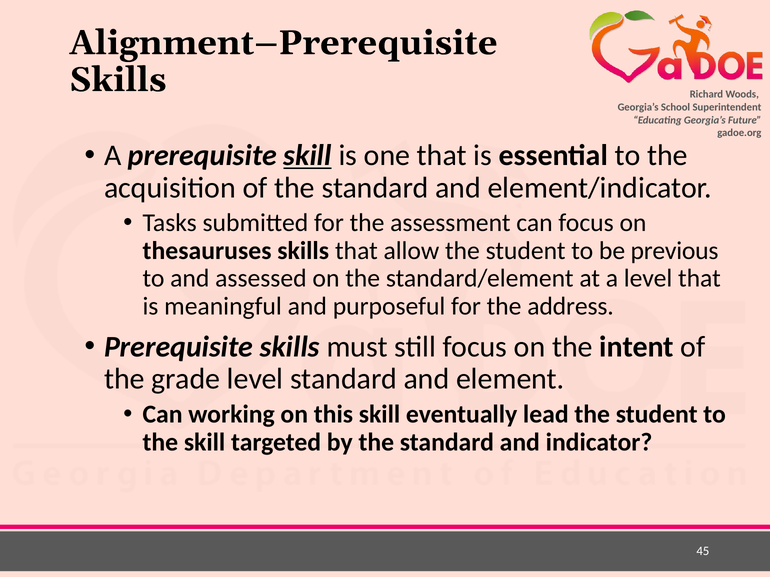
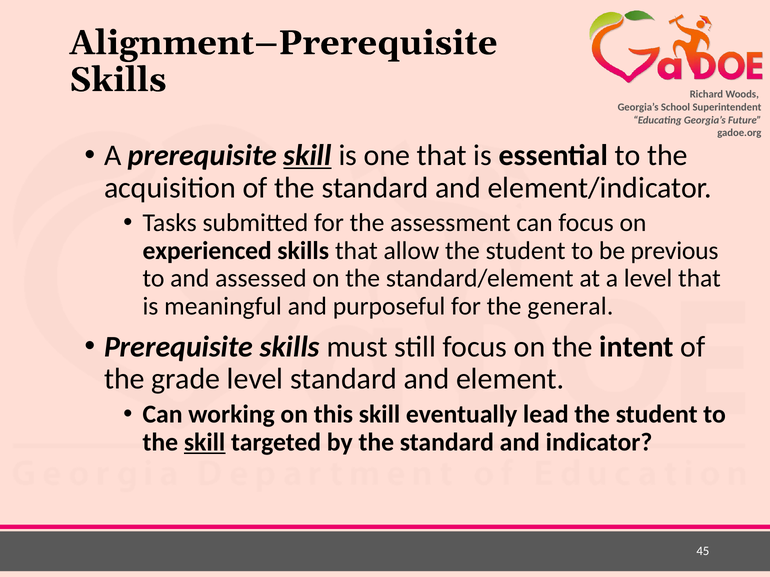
thesauruses: thesauruses -> experienced
address: address -> general
skill at (205, 442) underline: none -> present
